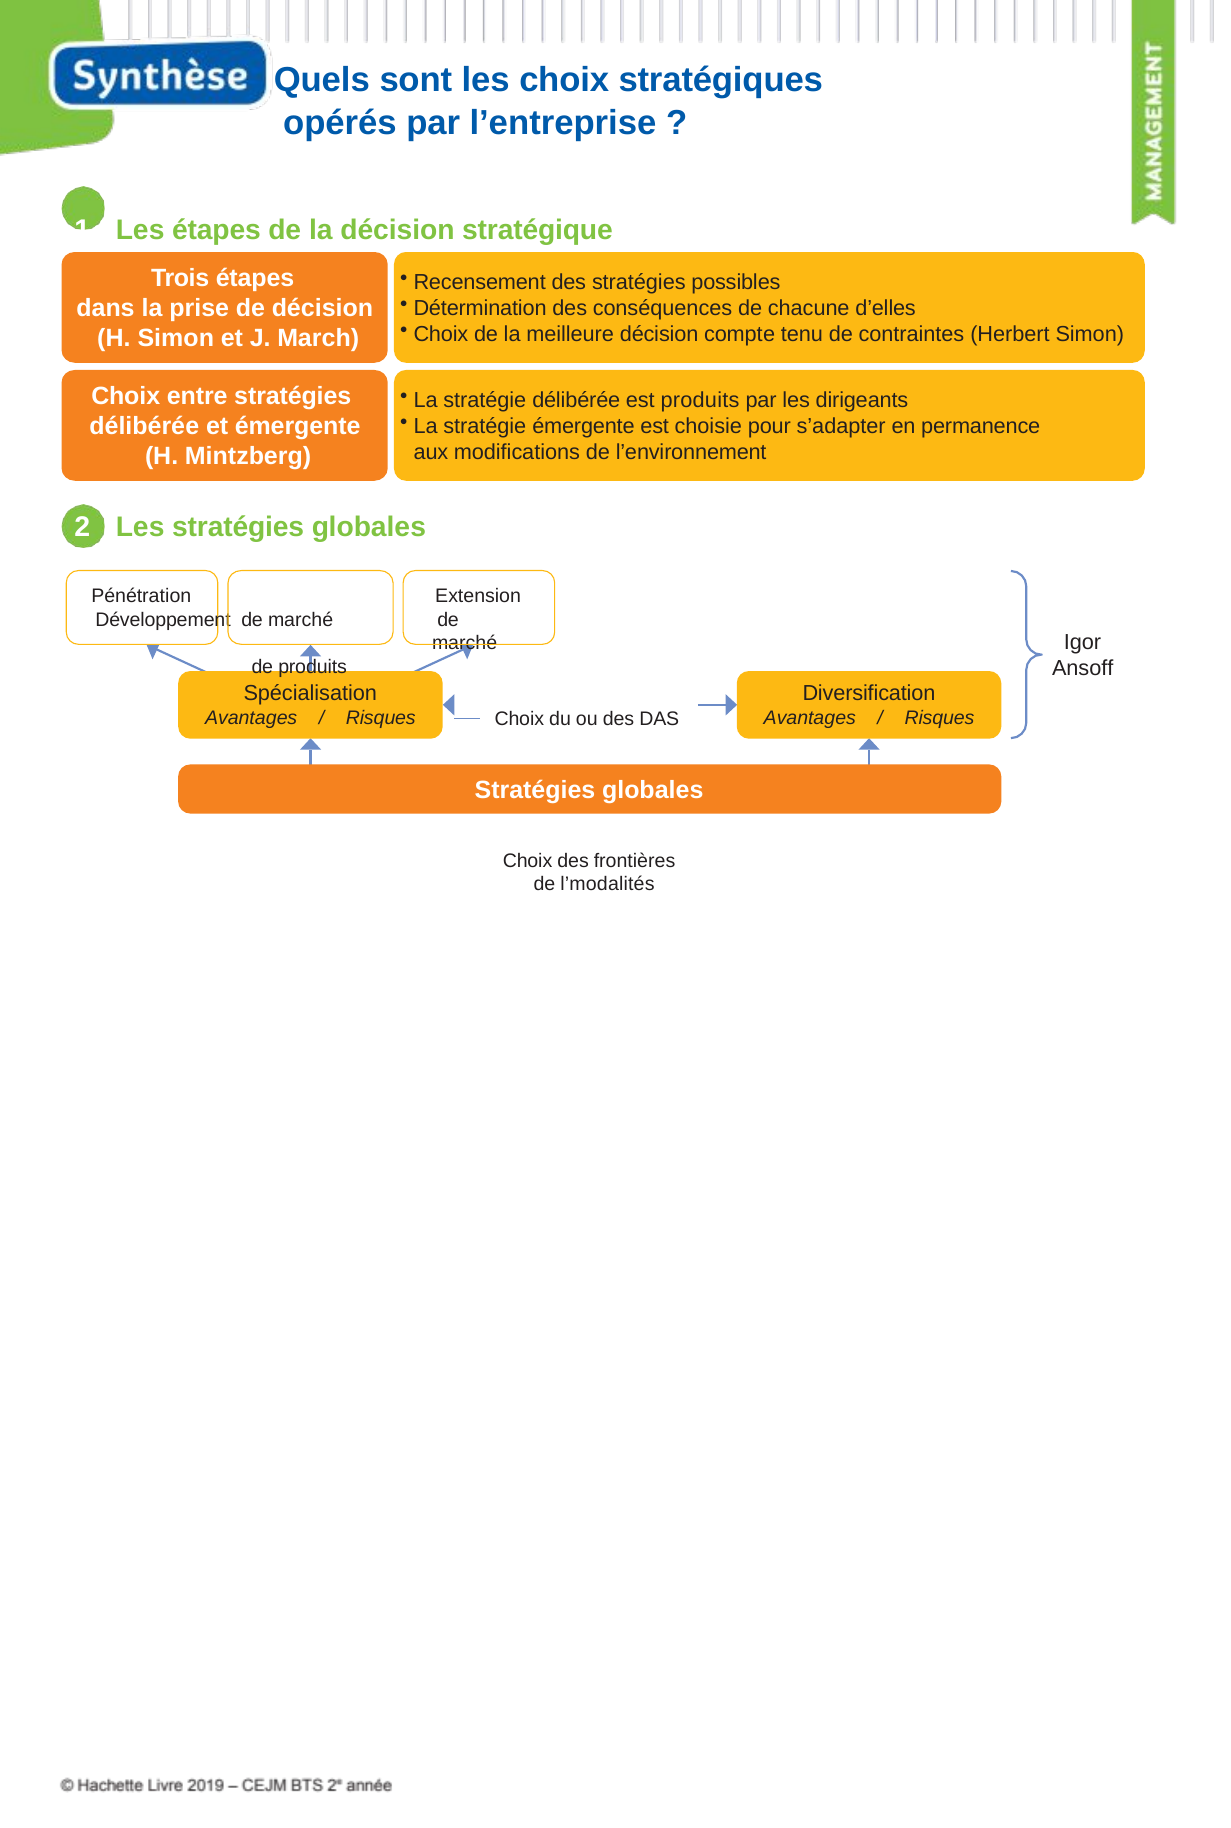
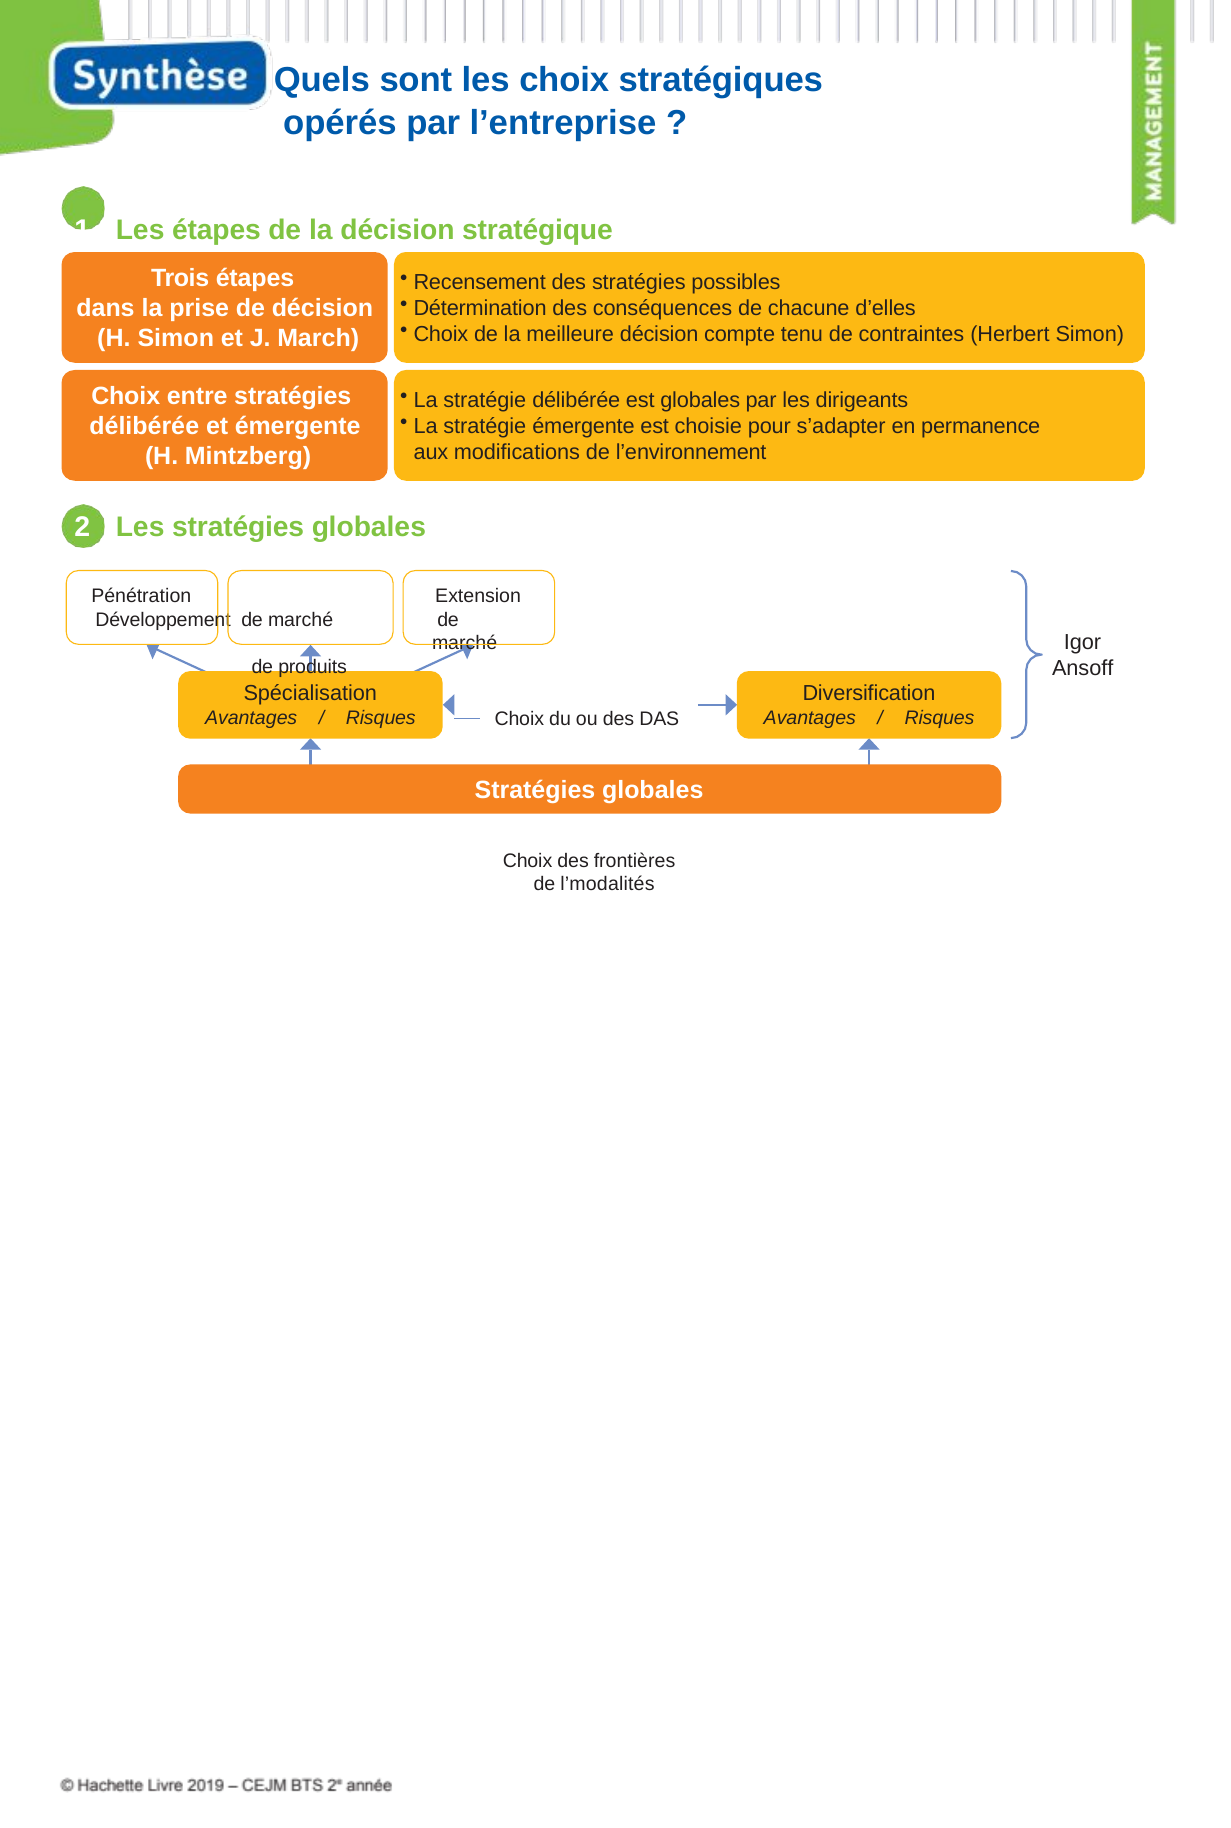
est produits: produits -> globales
